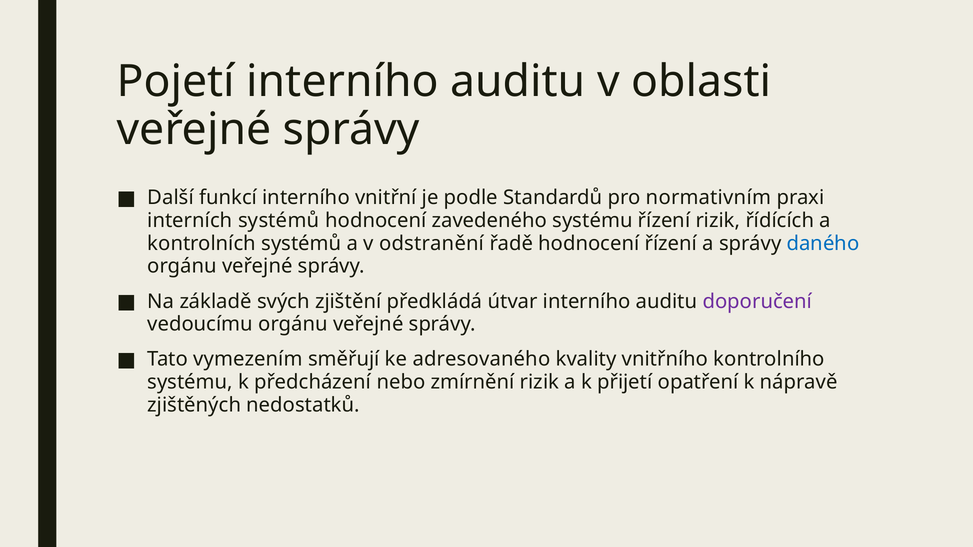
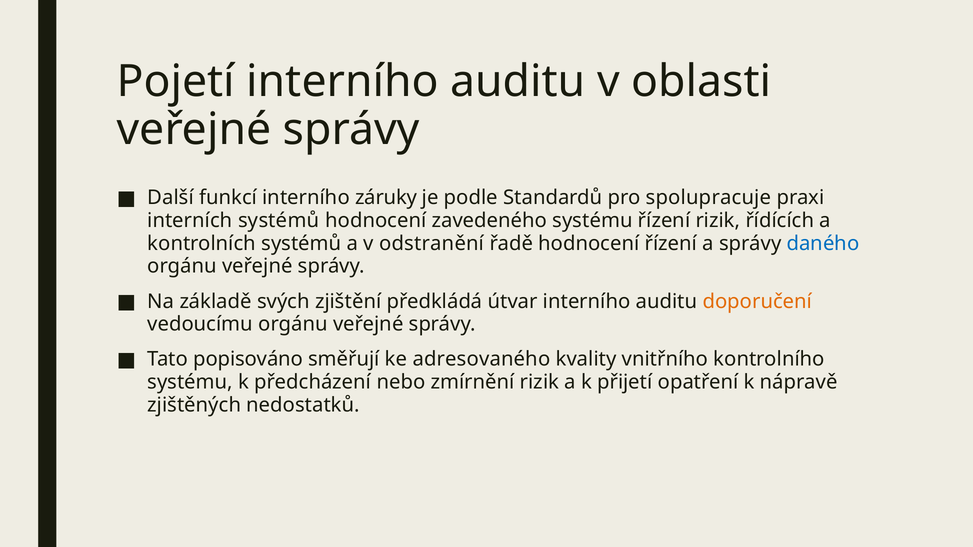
vnitřní: vnitřní -> záruky
normativním: normativním -> spolupracuje
doporučení colour: purple -> orange
vymezením: vymezením -> popisováno
